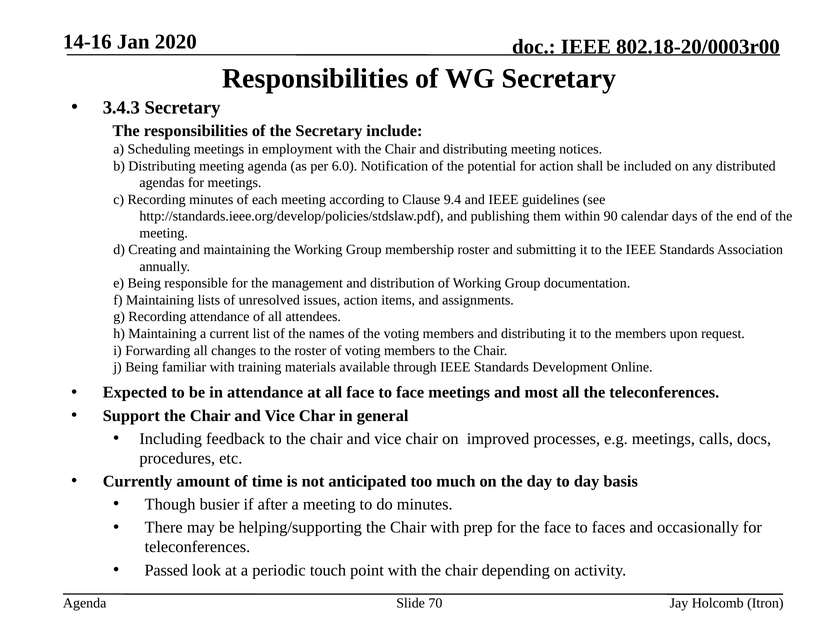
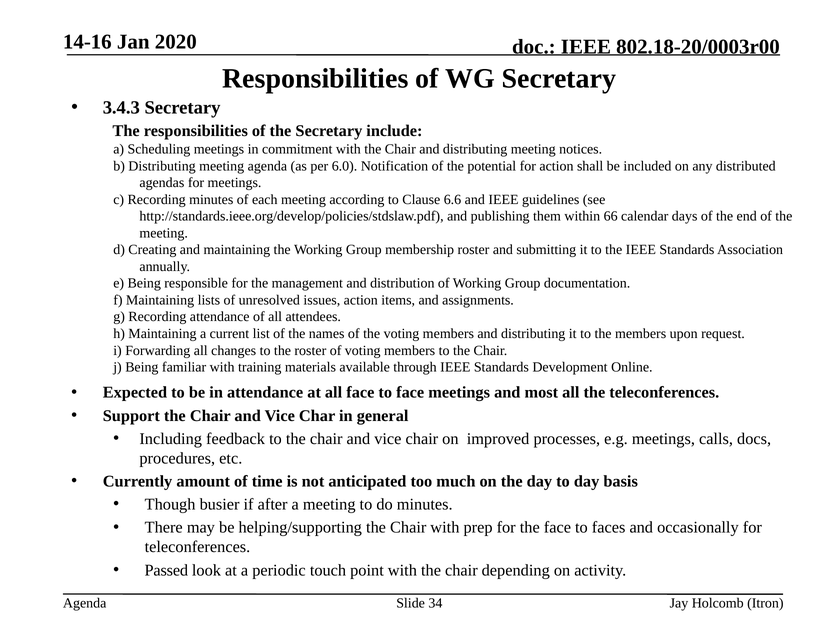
employment: employment -> commitment
9.4: 9.4 -> 6.6
90: 90 -> 66
70: 70 -> 34
